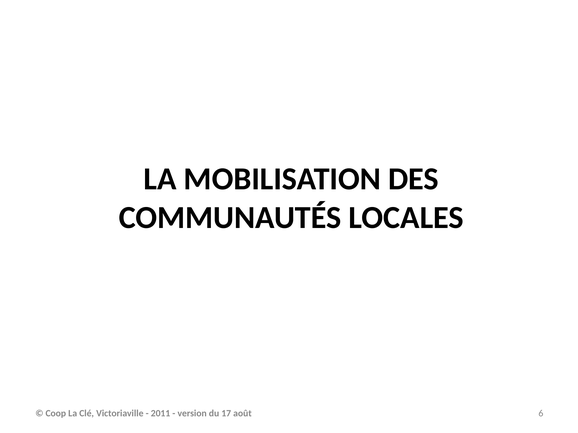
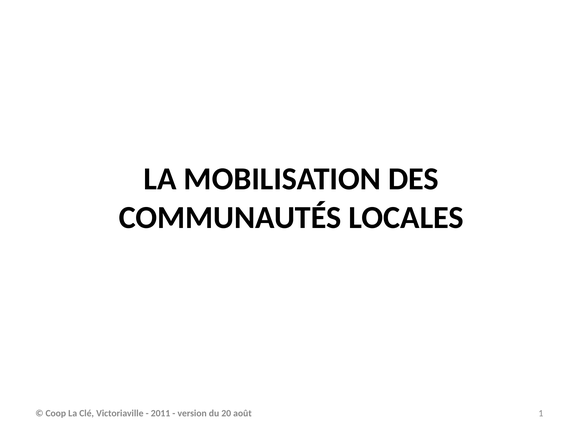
17: 17 -> 20
6: 6 -> 1
